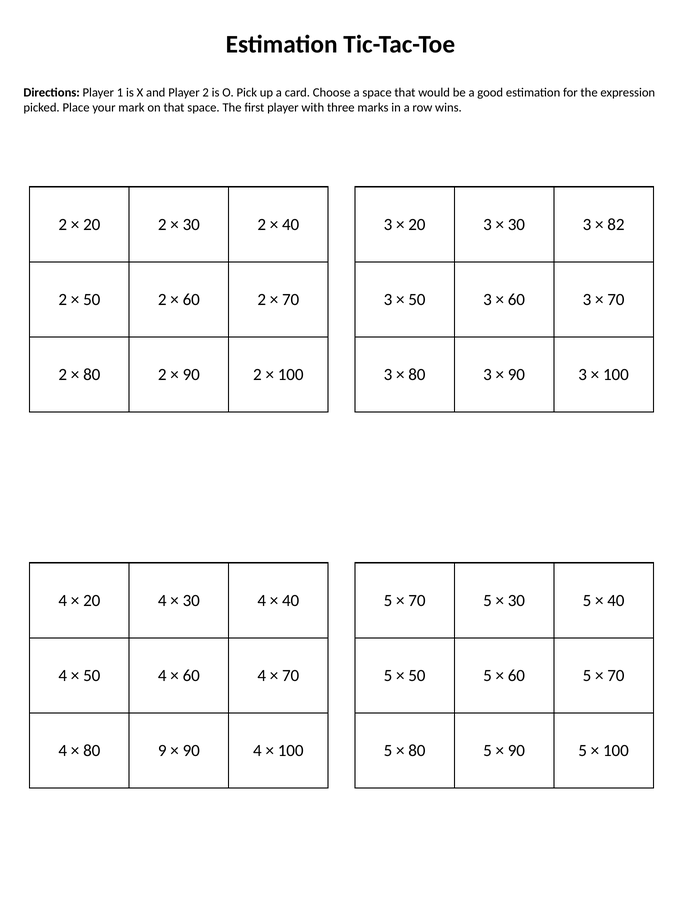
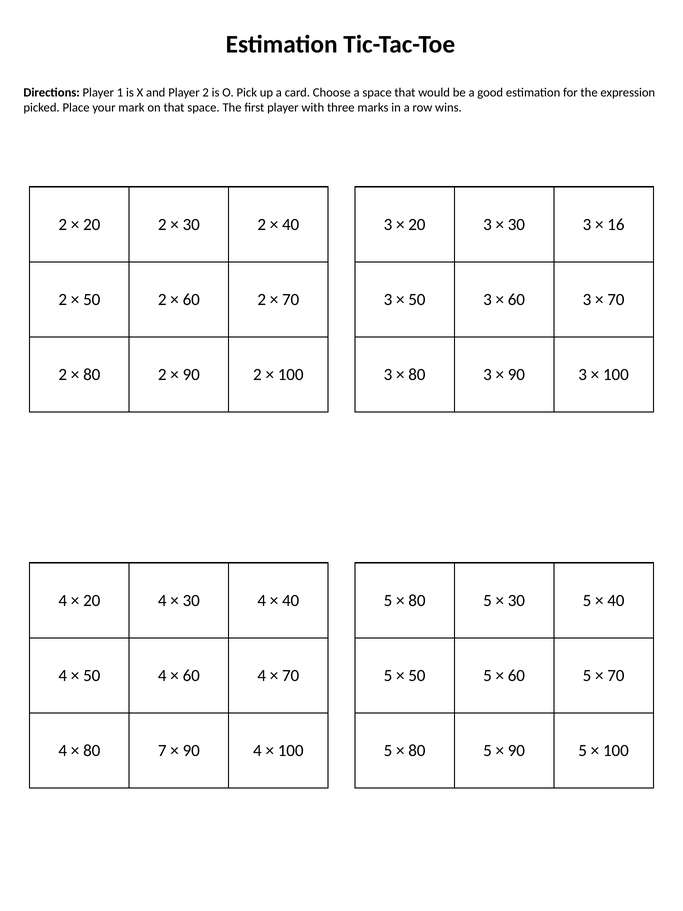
82: 82 -> 16
70 at (417, 600): 70 -> 80
9: 9 -> 7
